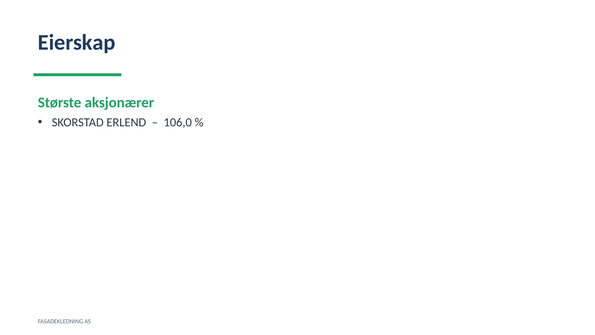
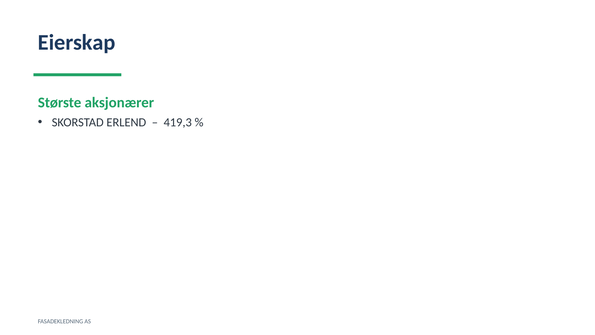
106,0: 106,0 -> 419,3
